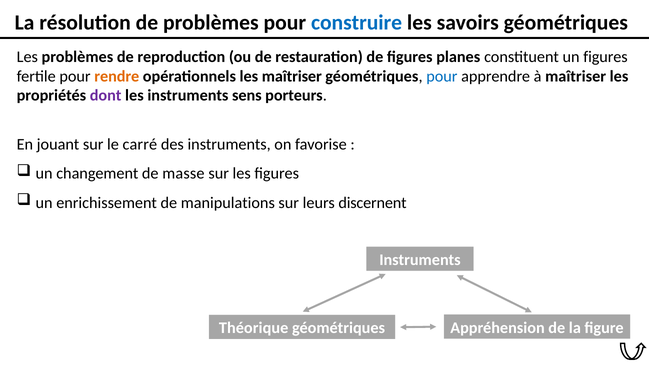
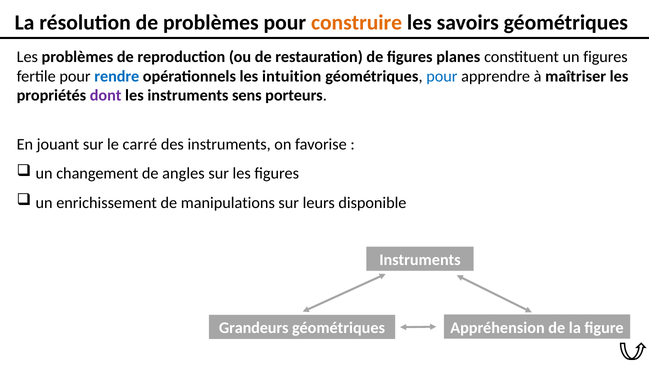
construire colour: blue -> orange
rendre colour: orange -> blue
les maîtriser: maîtriser -> intuition
masse: masse -> angles
discernent: discernent -> disponible
Théorique: Théorique -> Grandeurs
